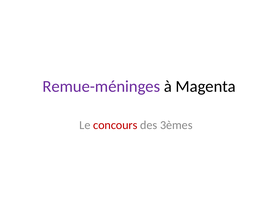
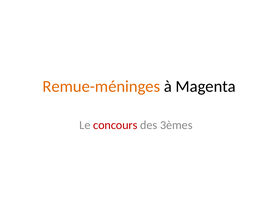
Remue-méninges colour: purple -> orange
